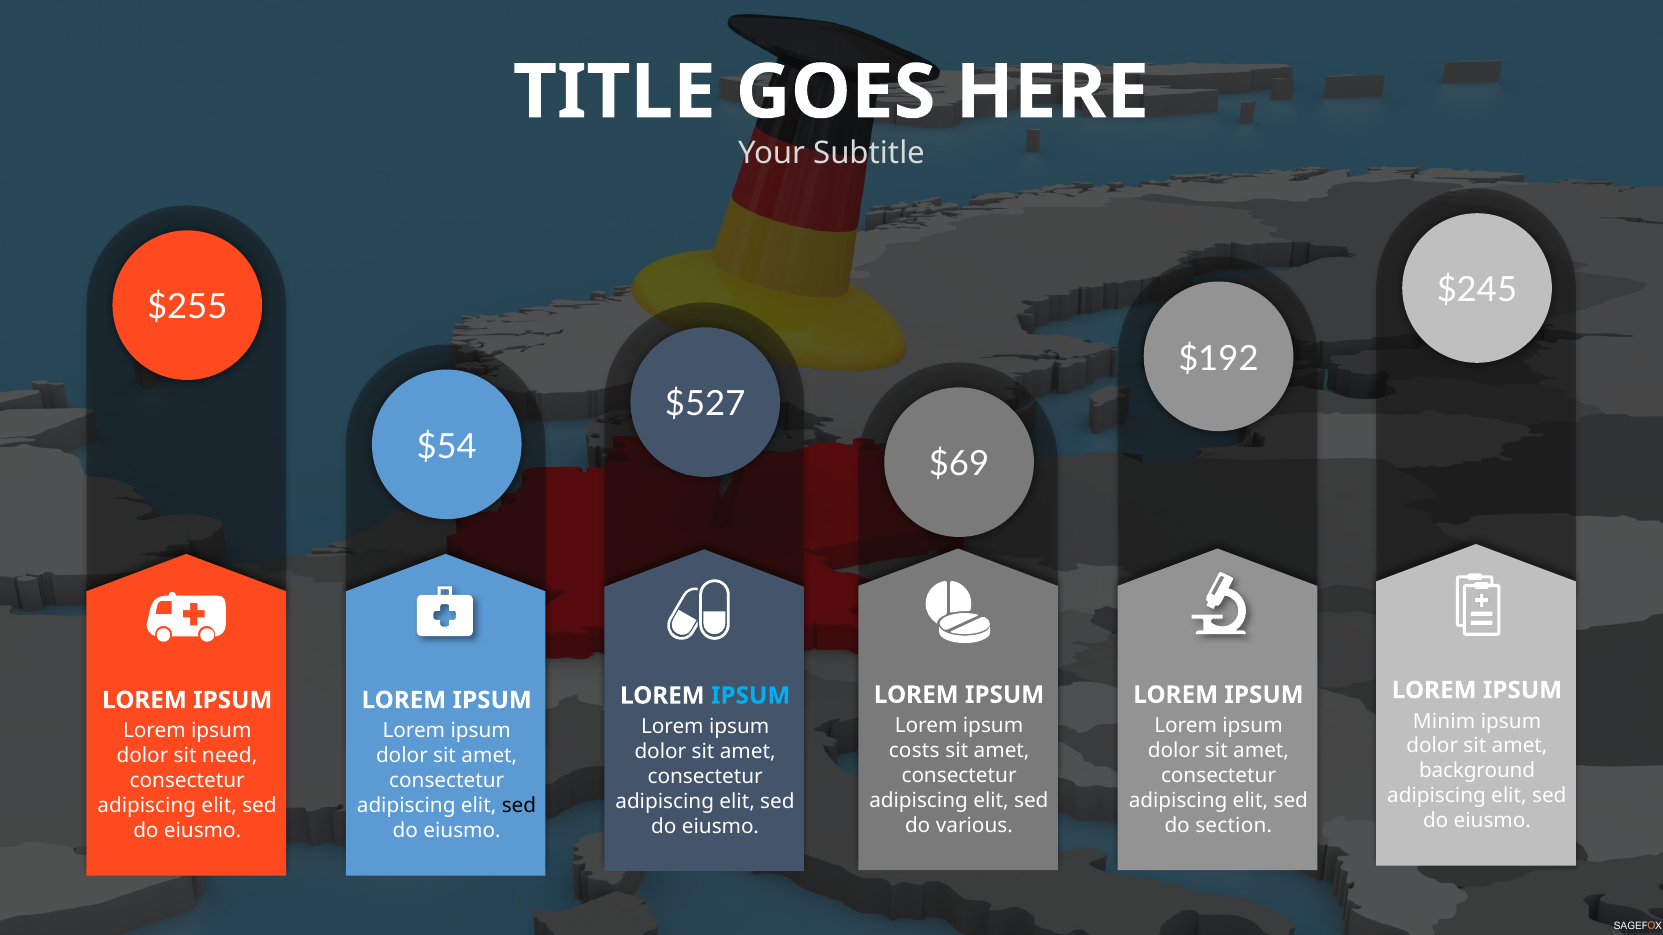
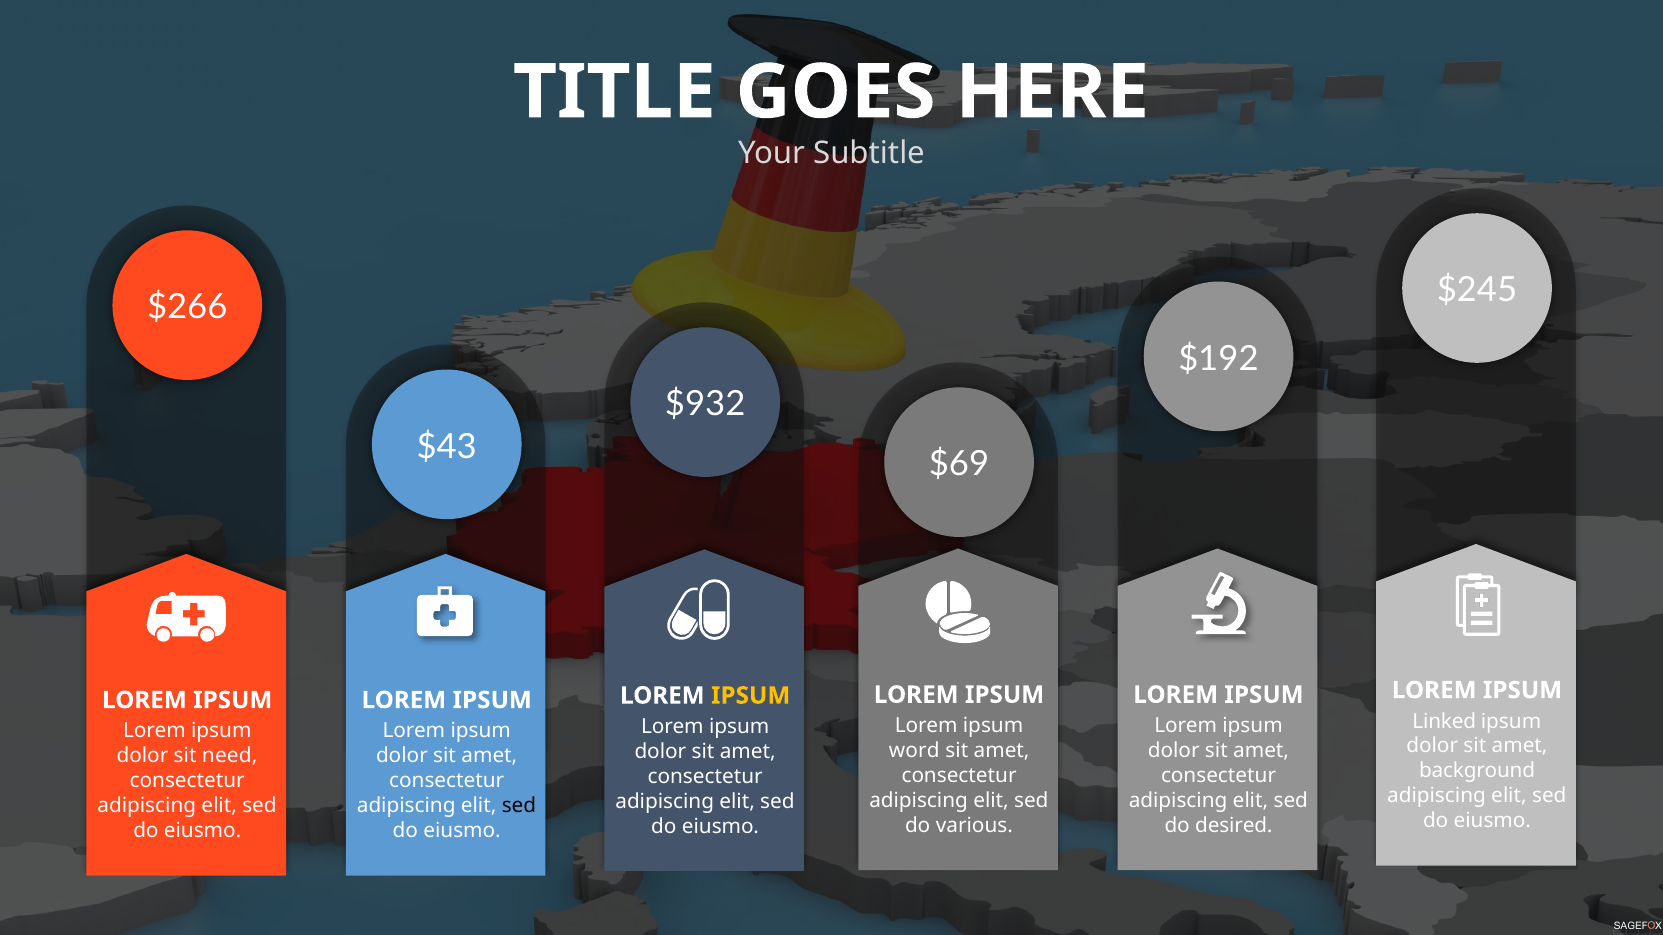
$255: $255 -> $266
$527: $527 -> $932
$54: $54 -> $43
IPSUM at (751, 696) colour: light blue -> yellow
Minim: Minim -> Linked
costs: costs -> word
section: section -> desired
